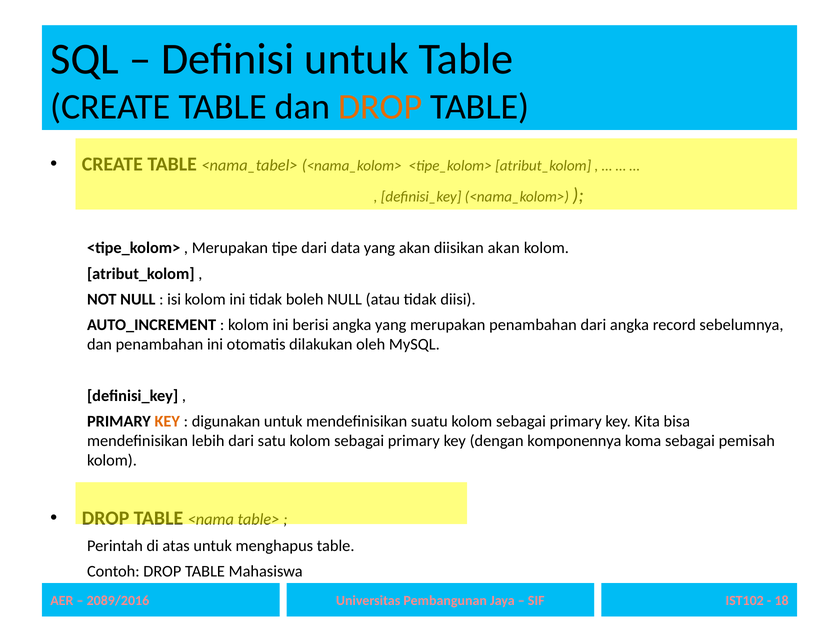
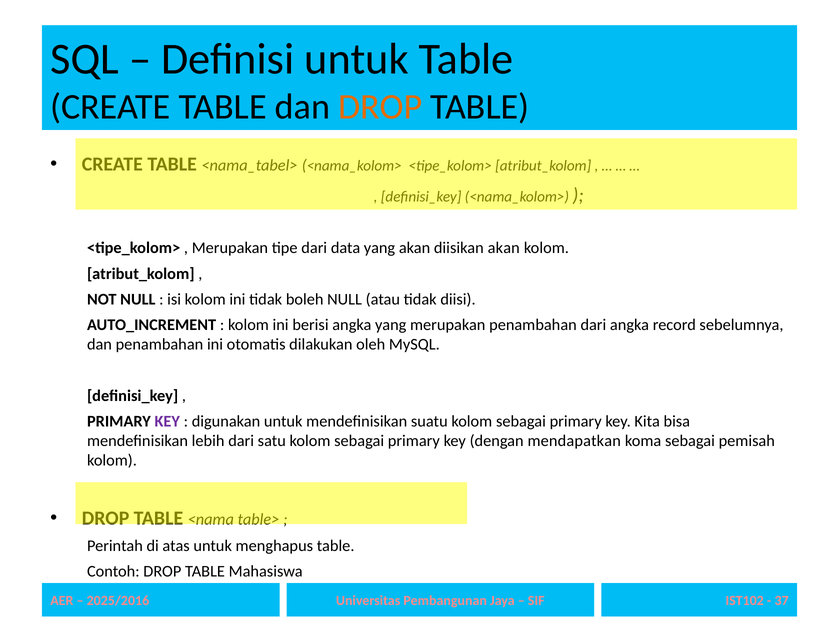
KEY at (167, 422) colour: orange -> purple
komponennya: komponennya -> mendapatkan
2089/2016: 2089/2016 -> 2025/2016
18: 18 -> 37
